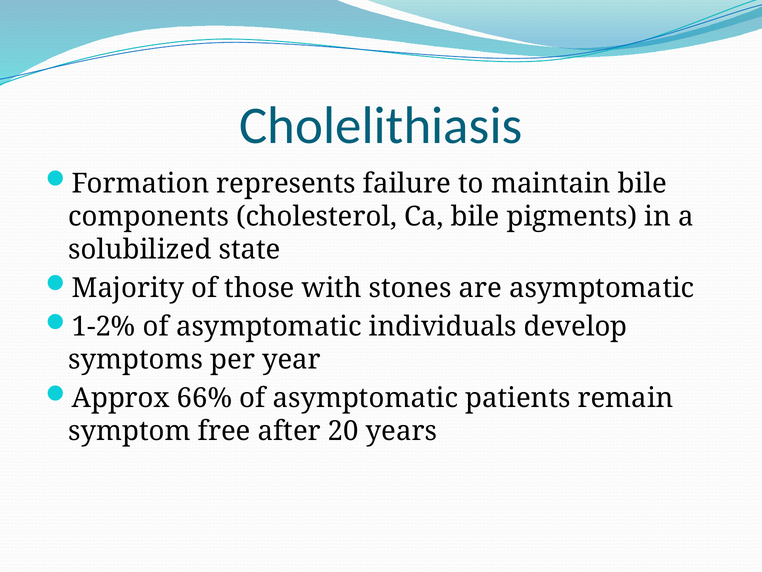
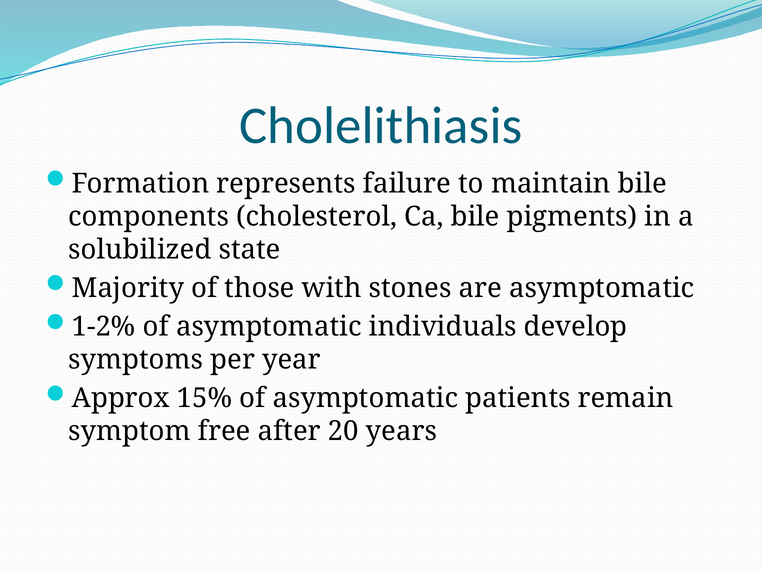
66%: 66% -> 15%
